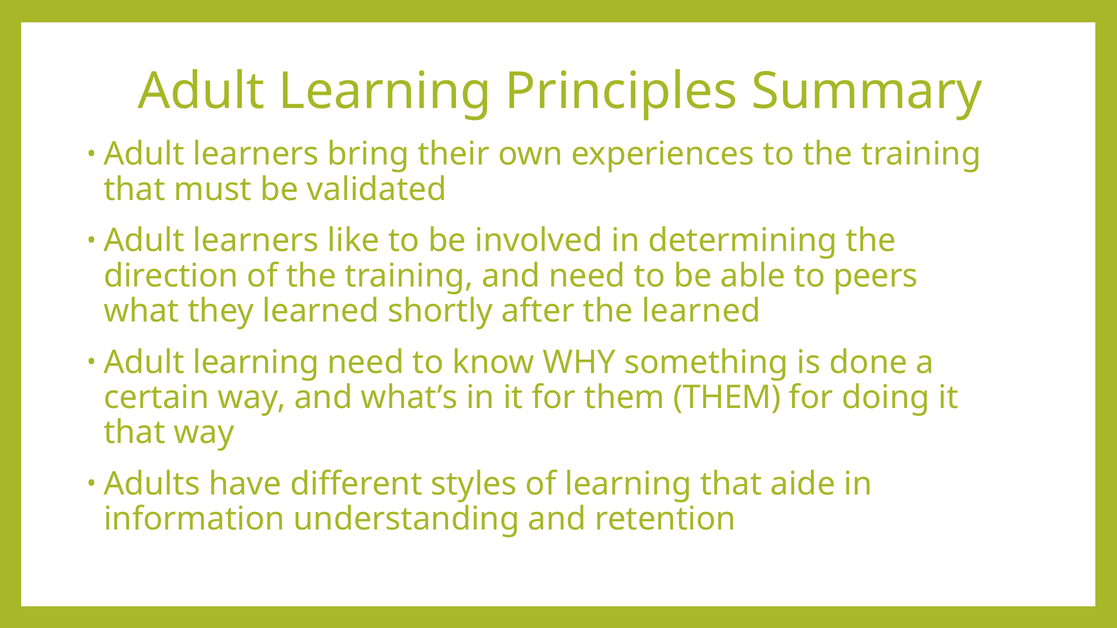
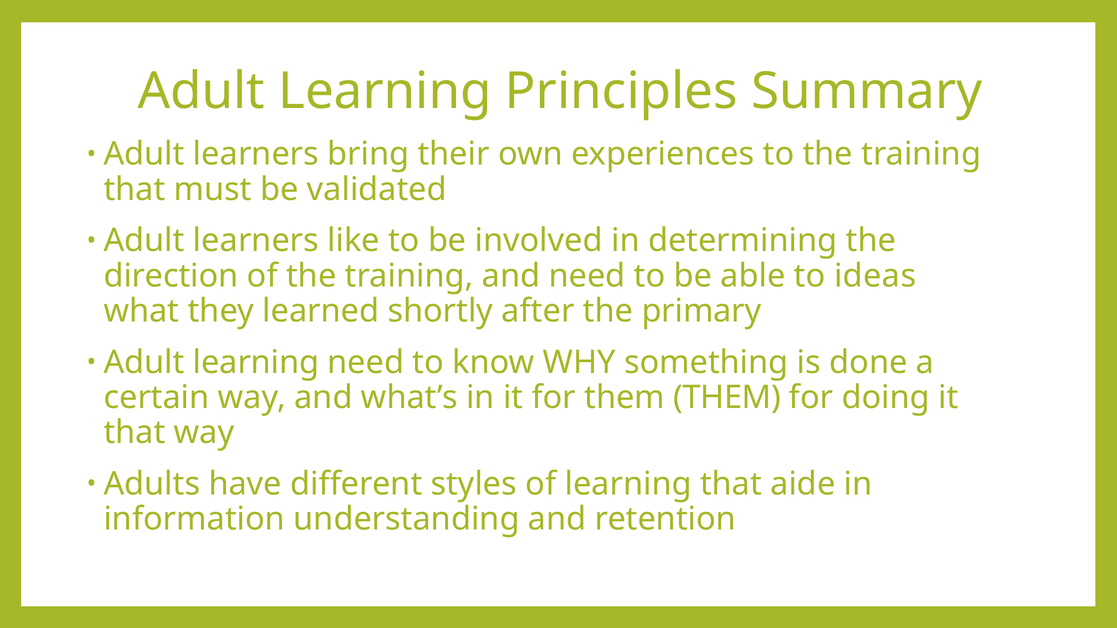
peers: peers -> ideas
the learned: learned -> primary
